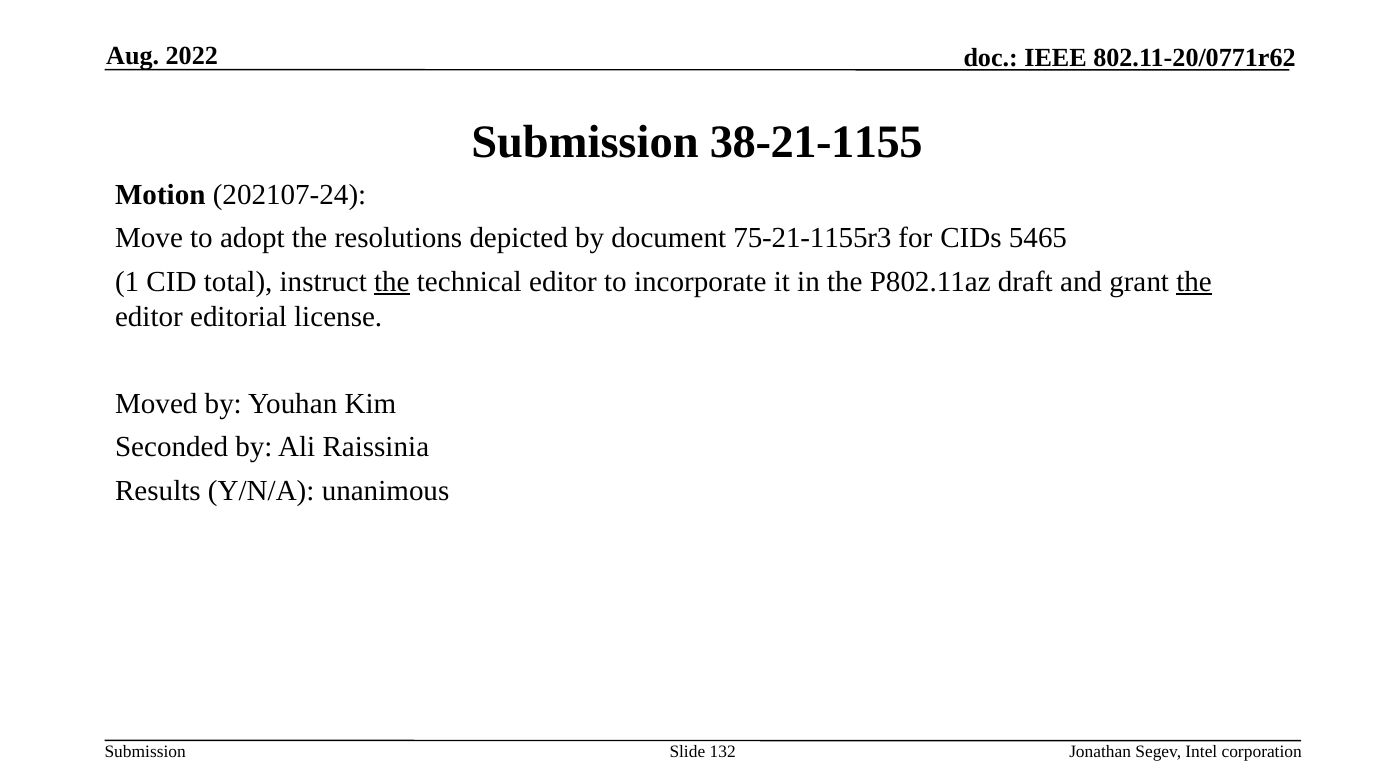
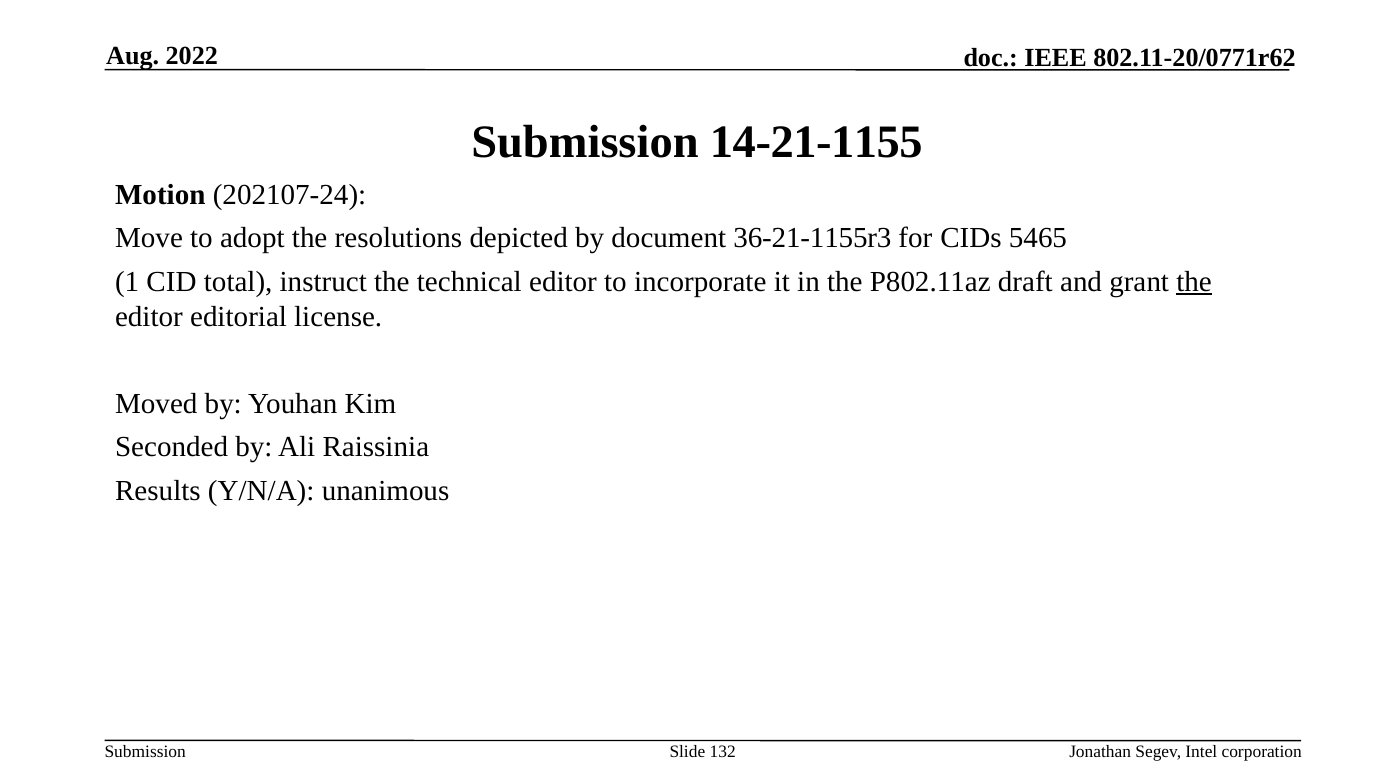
38-21-1155: 38-21-1155 -> 14-21-1155
75-21-1155r3: 75-21-1155r3 -> 36-21-1155r3
the at (392, 282) underline: present -> none
